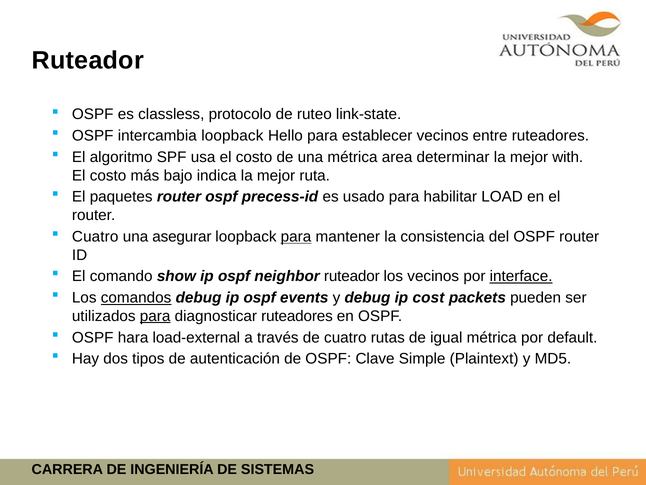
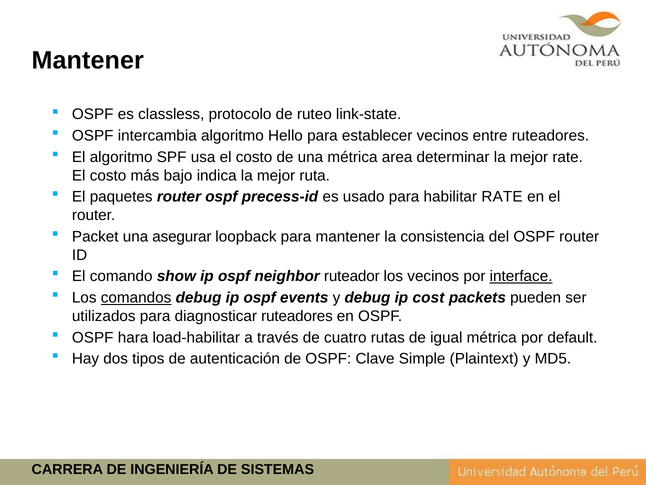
Ruteador at (88, 60): Ruteador -> Mantener
intercambia loopback: loopback -> algoritmo
mejor with: with -> rate
habilitar LOAD: LOAD -> RATE
Cuatro at (95, 236): Cuatro -> Packet
para at (296, 236) underline: present -> none
para at (155, 316) underline: present -> none
load-external: load-external -> load-habilitar
